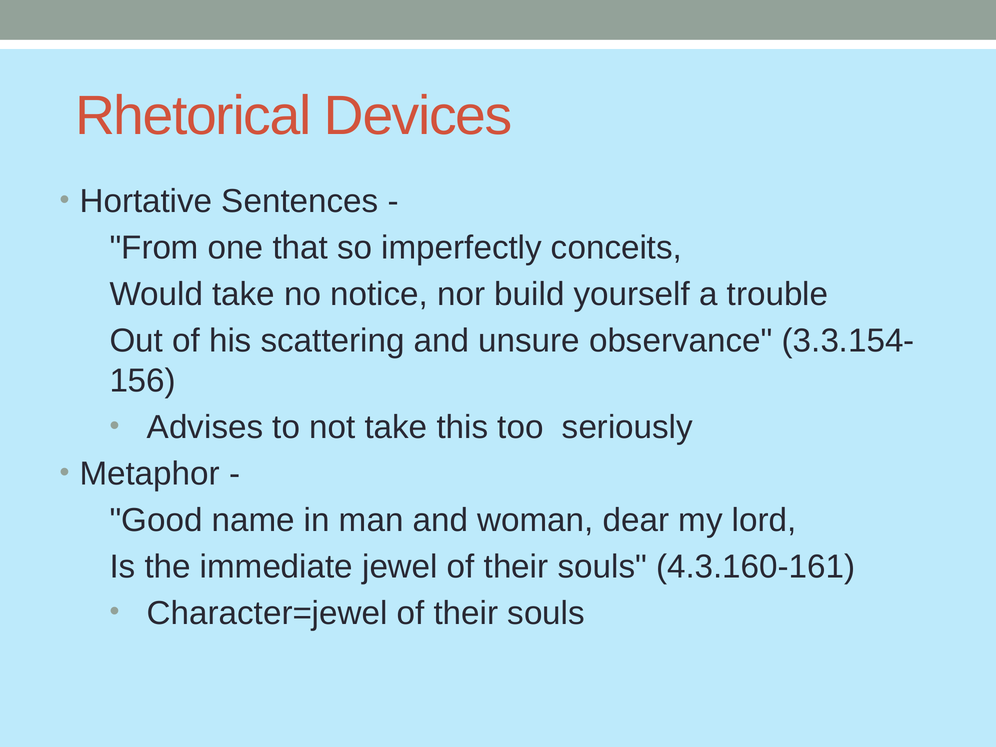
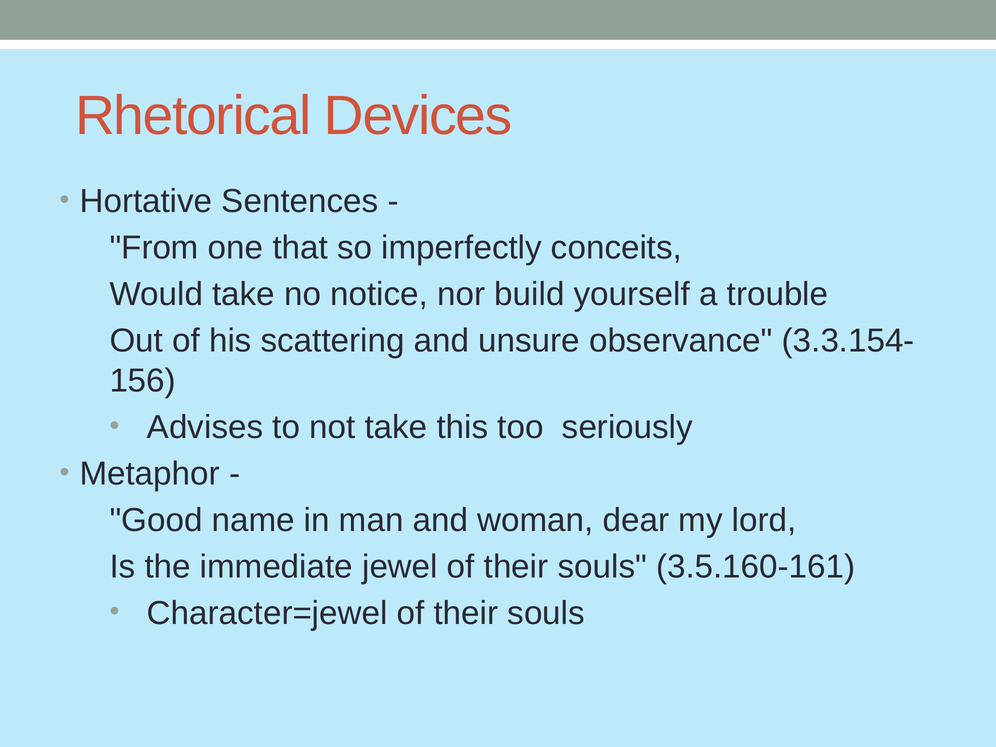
4.3.160-161: 4.3.160-161 -> 3.5.160-161
